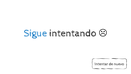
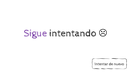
Sigue colour: blue -> purple
